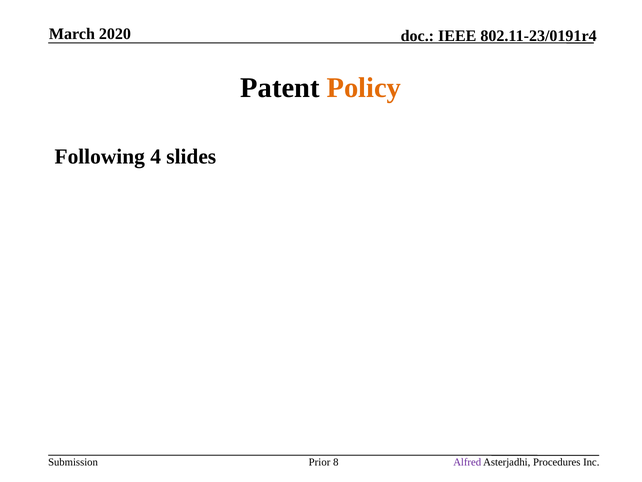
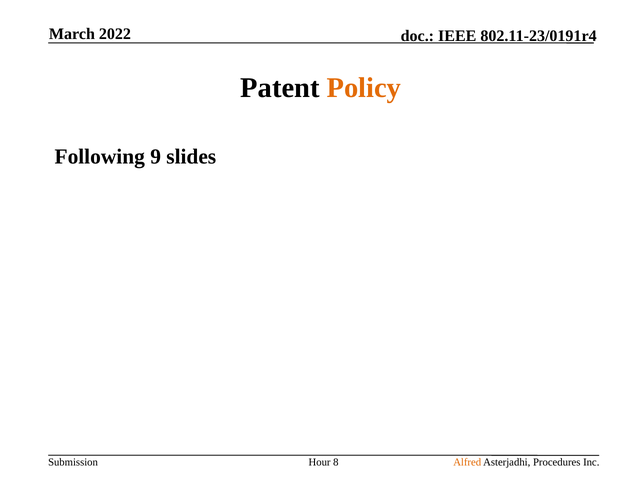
2020: 2020 -> 2022
4: 4 -> 9
Prior: Prior -> Hour
Alfred colour: purple -> orange
